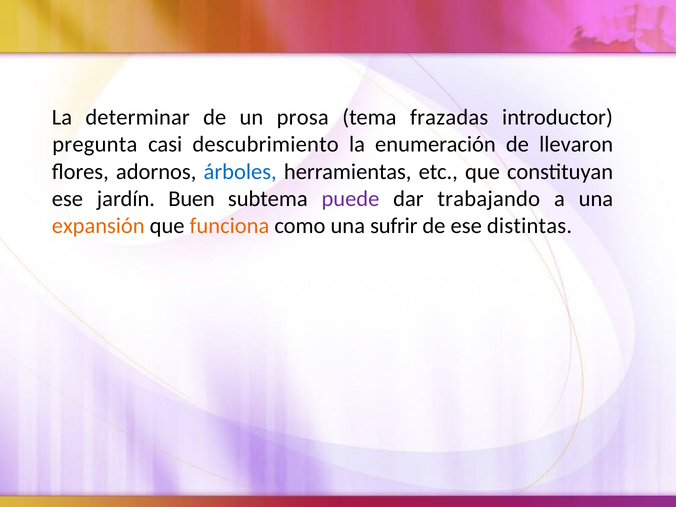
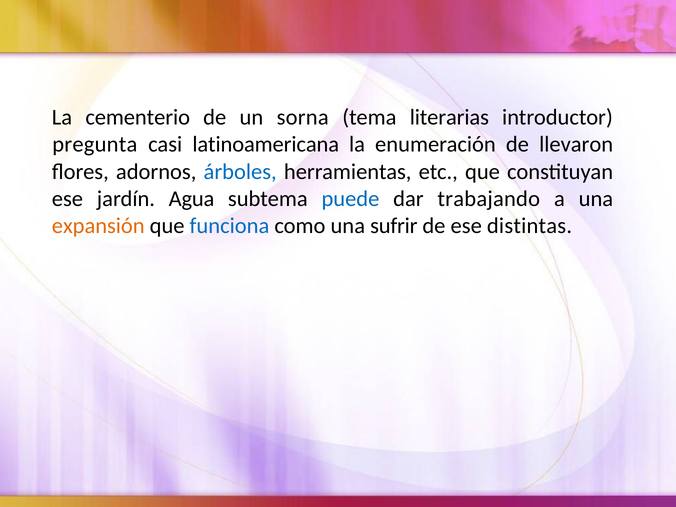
determinar: determinar -> cementerio
prosa: prosa -> sorna
frazadas: frazadas -> literarias
descubrimiento: descubrimiento -> latinoamericana
Buen: Buen -> Agua
puede colour: purple -> blue
funciona colour: orange -> blue
